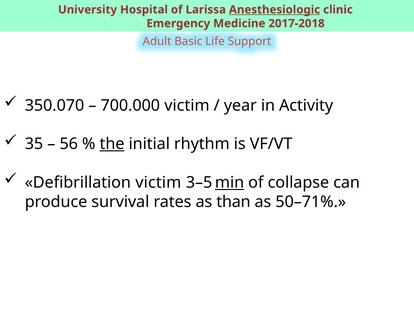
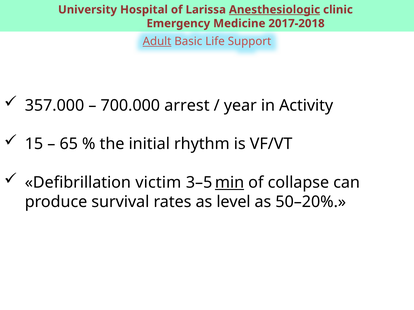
Adult underline: none -> present
350.070: 350.070 -> 357.000
700.000 victim: victim -> arrest
35: 35 -> 15
56: 56 -> 65
the underline: present -> none
than: than -> level
50–71%: 50–71% -> 50–20%
